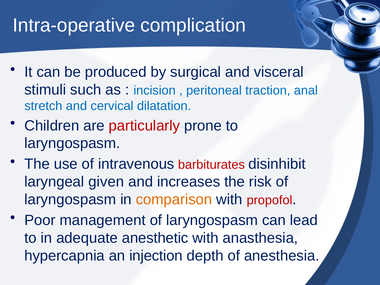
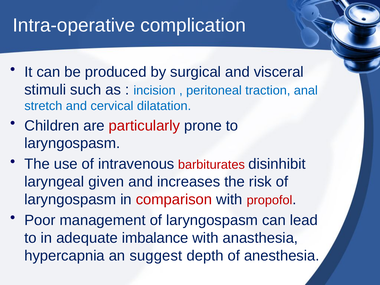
comparison colour: orange -> red
anesthetic: anesthetic -> imbalance
injection: injection -> suggest
